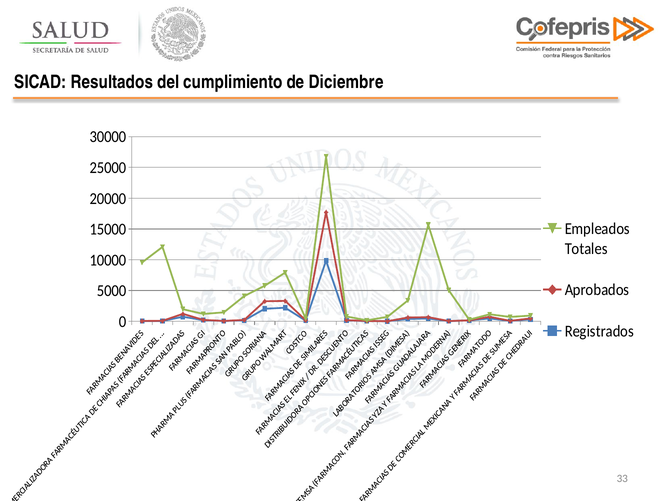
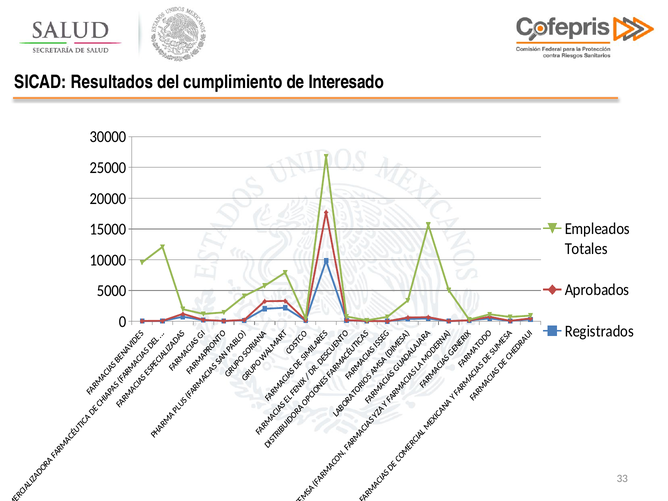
Diciembre: Diciembre -> Interesado
